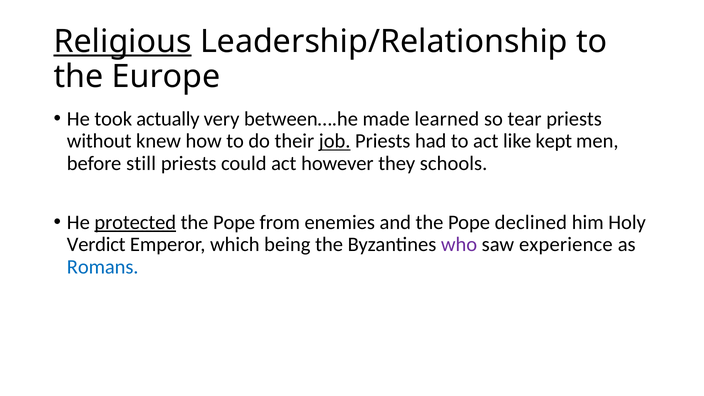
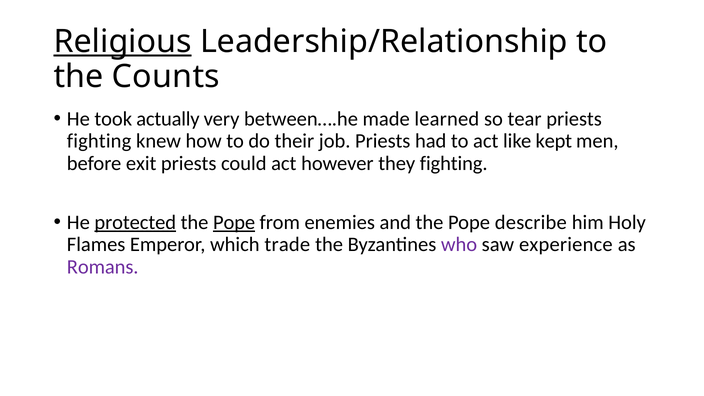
Europe: Europe -> Counts
without at (99, 141): without -> fighting
job underline: present -> none
still: still -> exit
they schools: schools -> fighting
Pope at (234, 222) underline: none -> present
declined: declined -> describe
Verdict: Verdict -> Flames
being: being -> trade
Romans colour: blue -> purple
